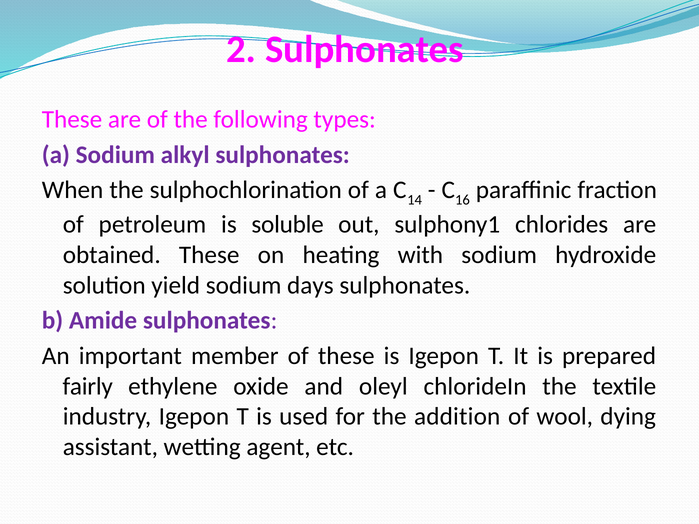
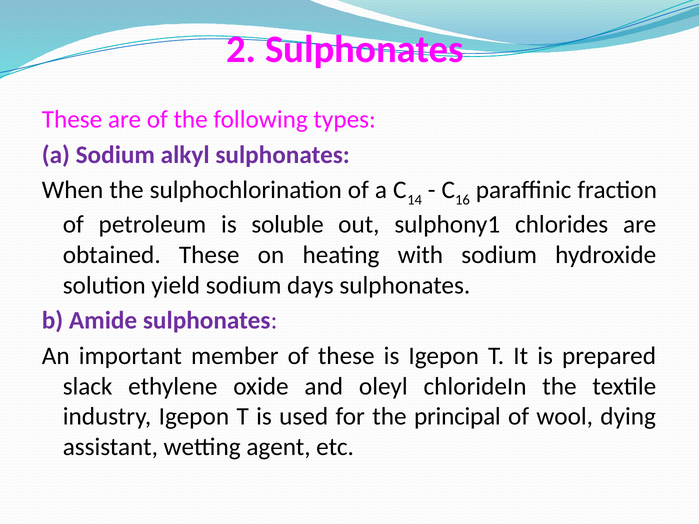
fairly: fairly -> slack
addition: addition -> principal
